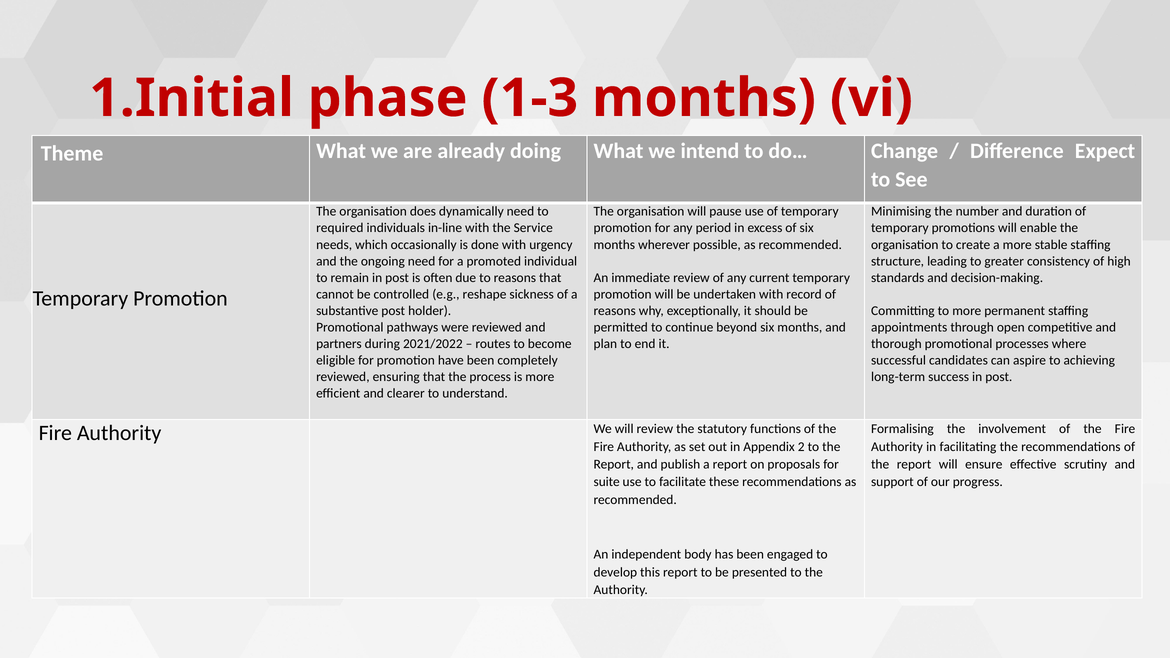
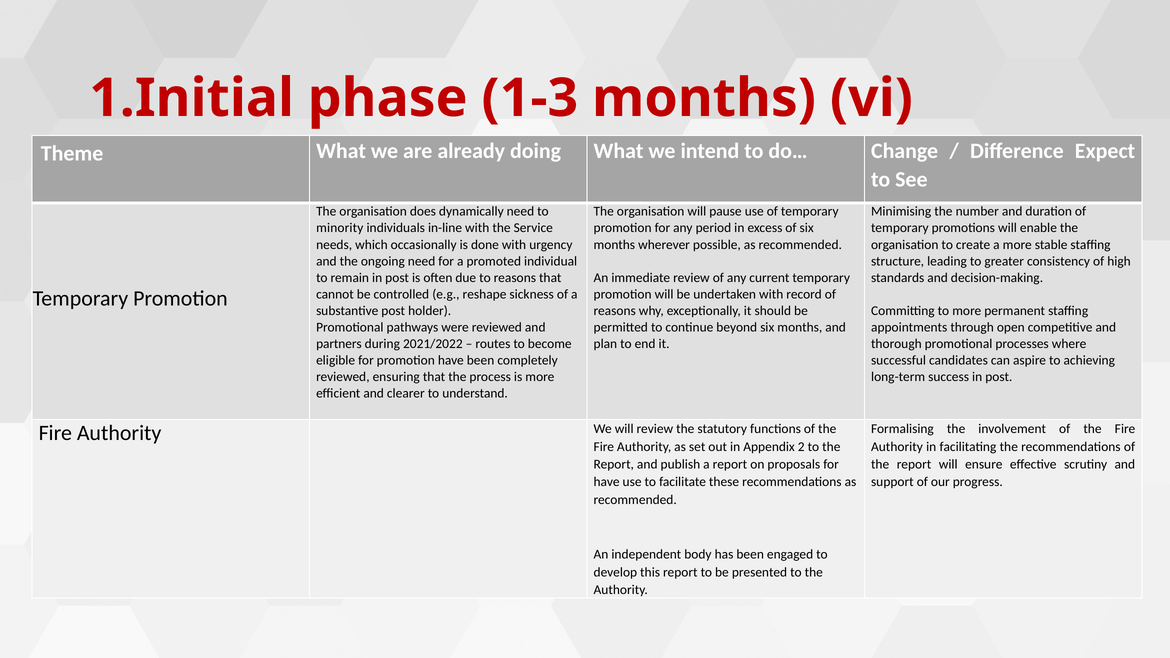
required: required -> minority
suite at (607, 482): suite -> have
